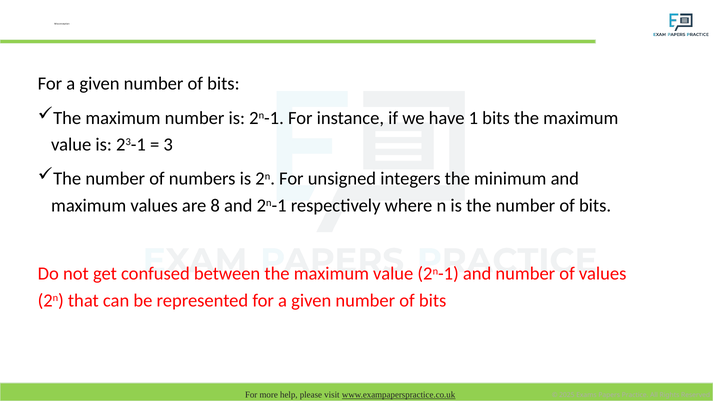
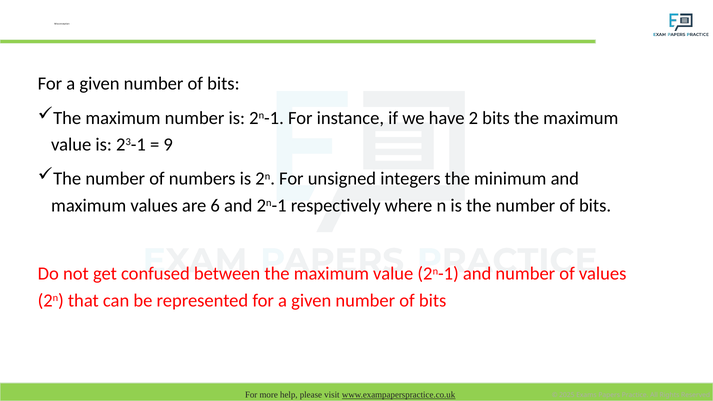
1: 1 -> 2
3: 3 -> 9
8: 8 -> 6
